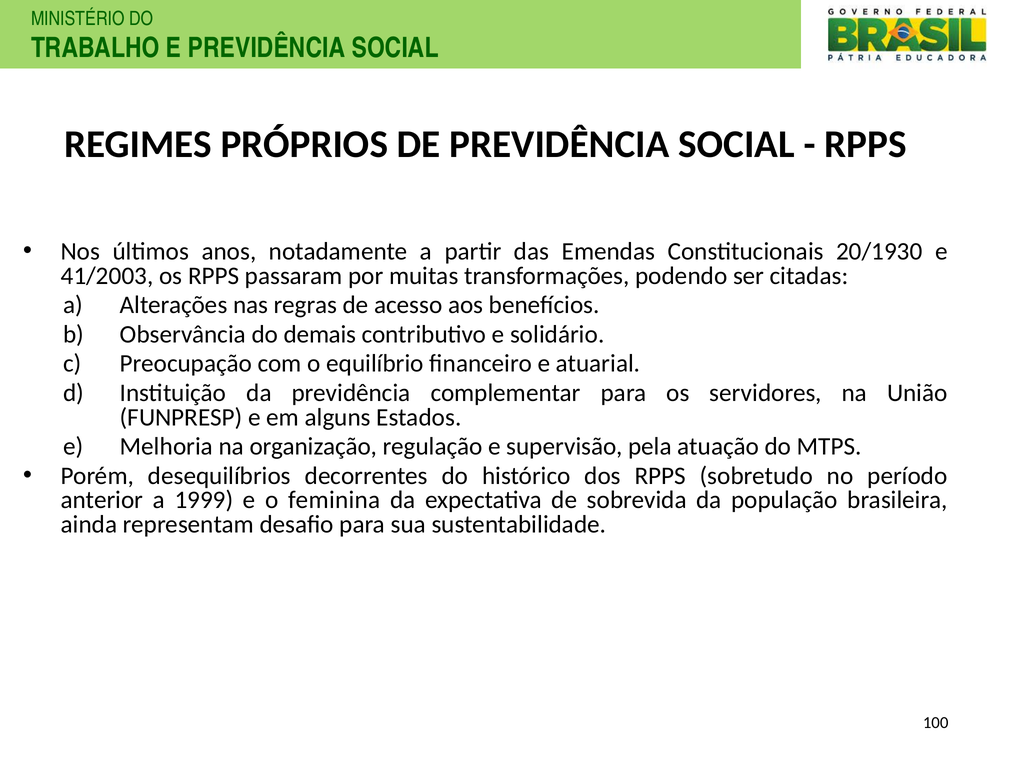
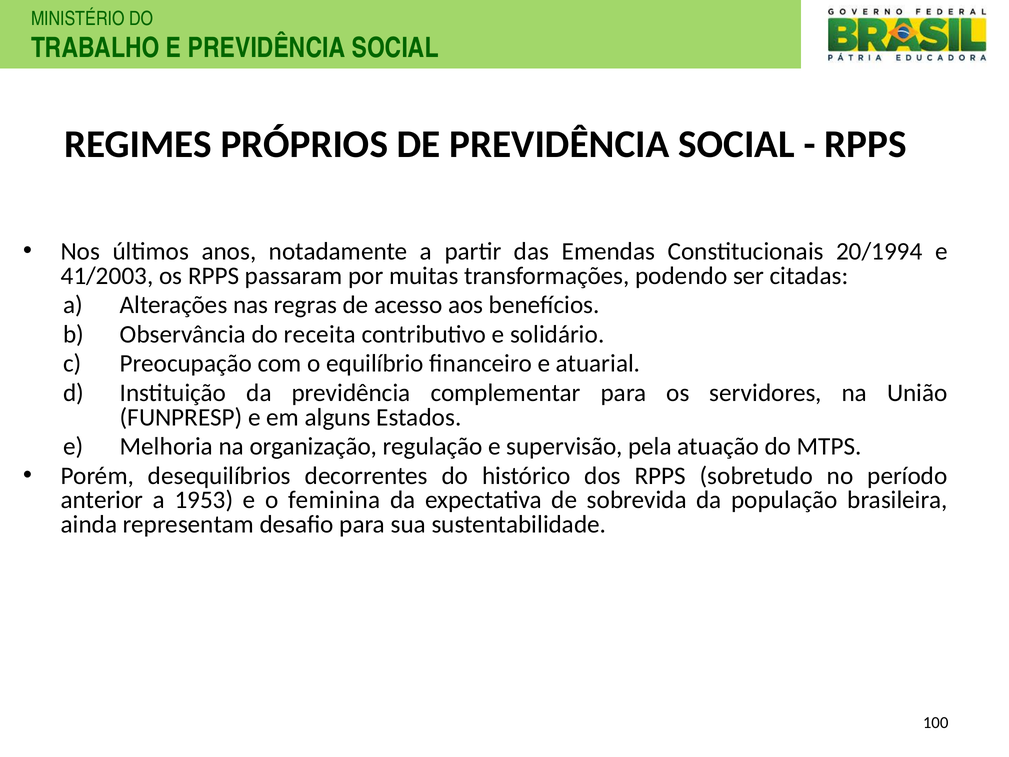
20/1930: 20/1930 -> 20/1994
demais: demais -> receita
1999: 1999 -> 1953
